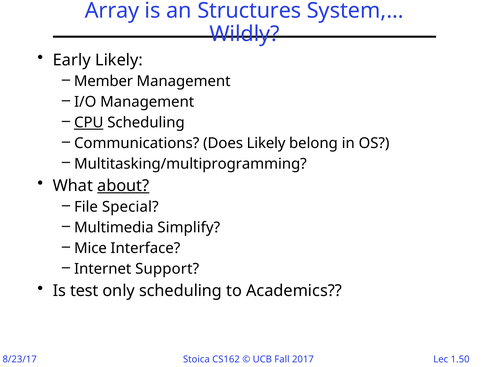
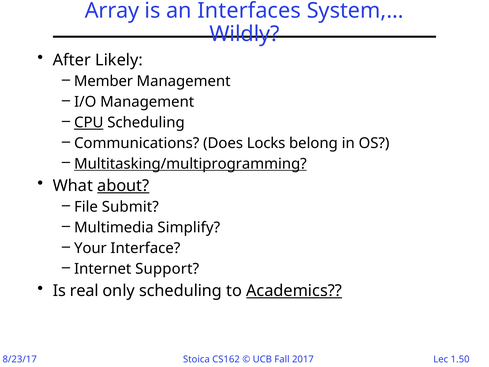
Structures: Structures -> Interfaces
Early: Early -> After
Does Likely: Likely -> Locks
Multitasking/multiprogramming underline: none -> present
Special: Special -> Submit
Mice: Mice -> Your
test: test -> real
Academics underline: none -> present
